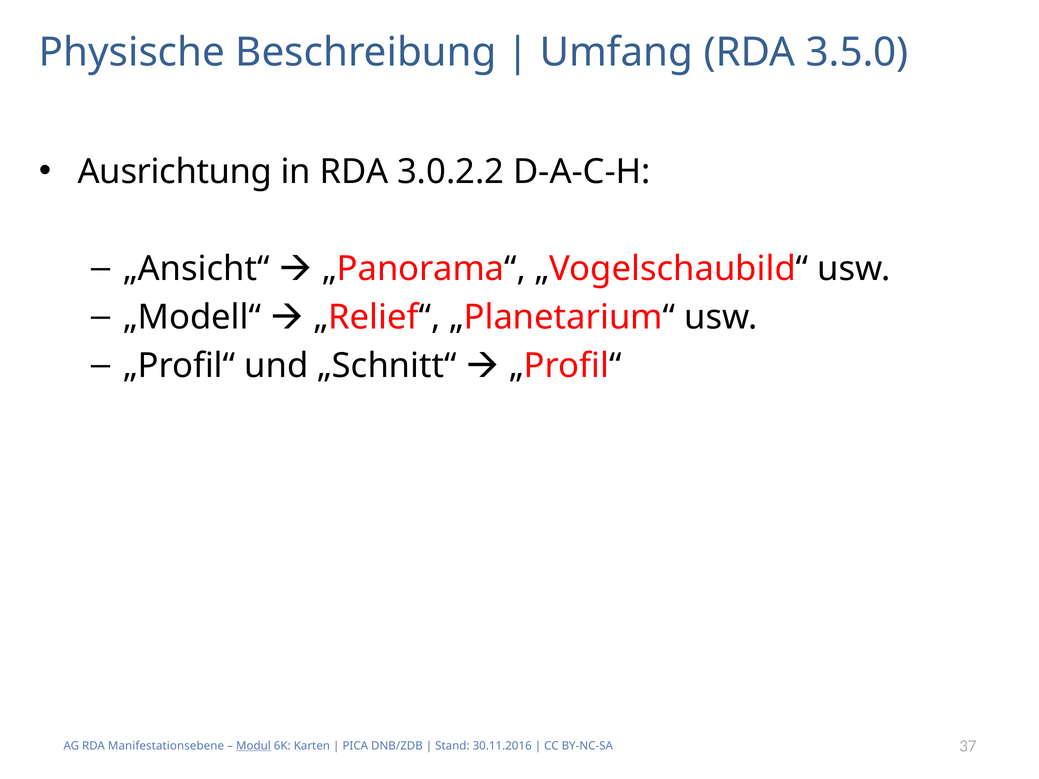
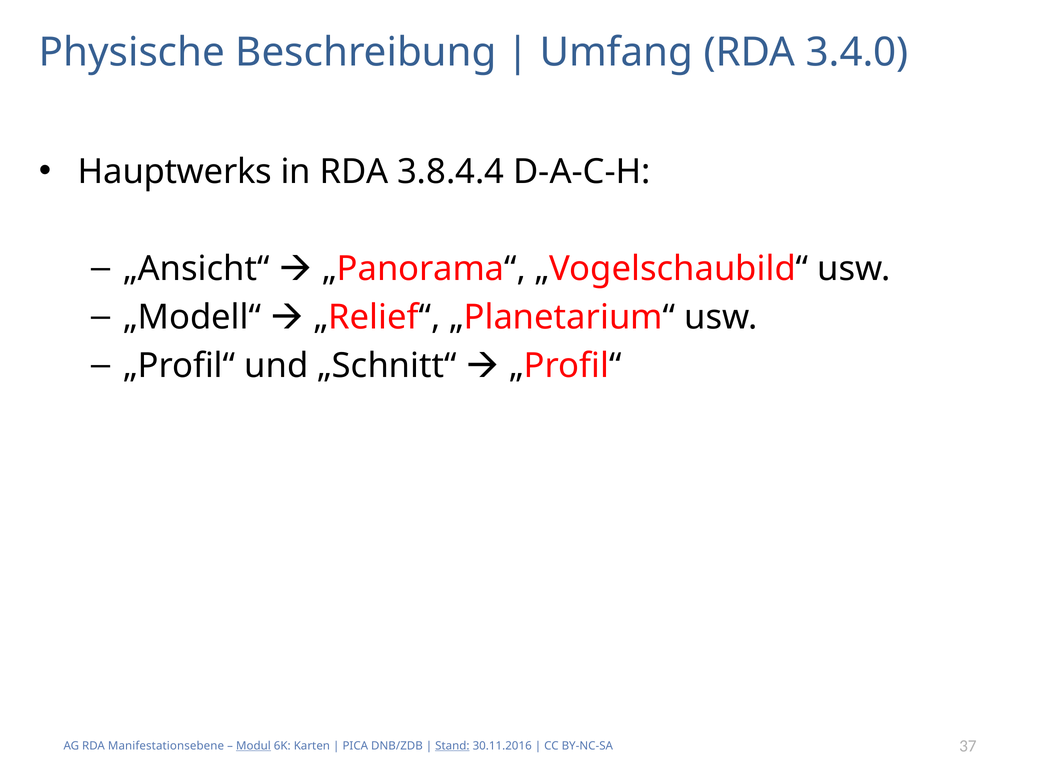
3.5.0: 3.5.0 -> 3.4.0
Ausrichtung: Ausrichtung -> Hauptwerks
3.0.2.2: 3.0.2.2 -> 3.8.4.4
Stand underline: none -> present
